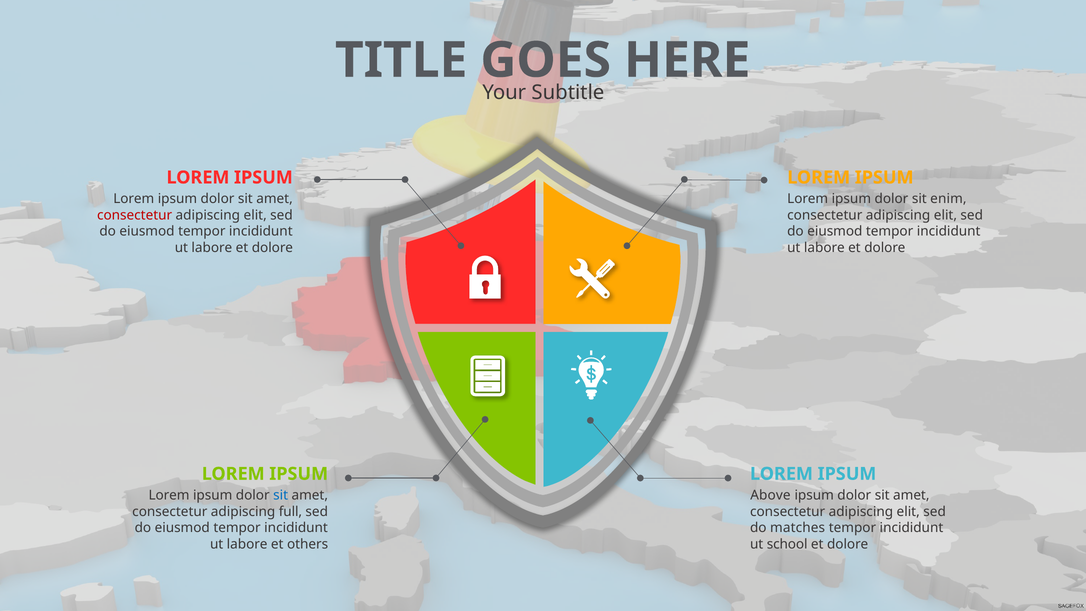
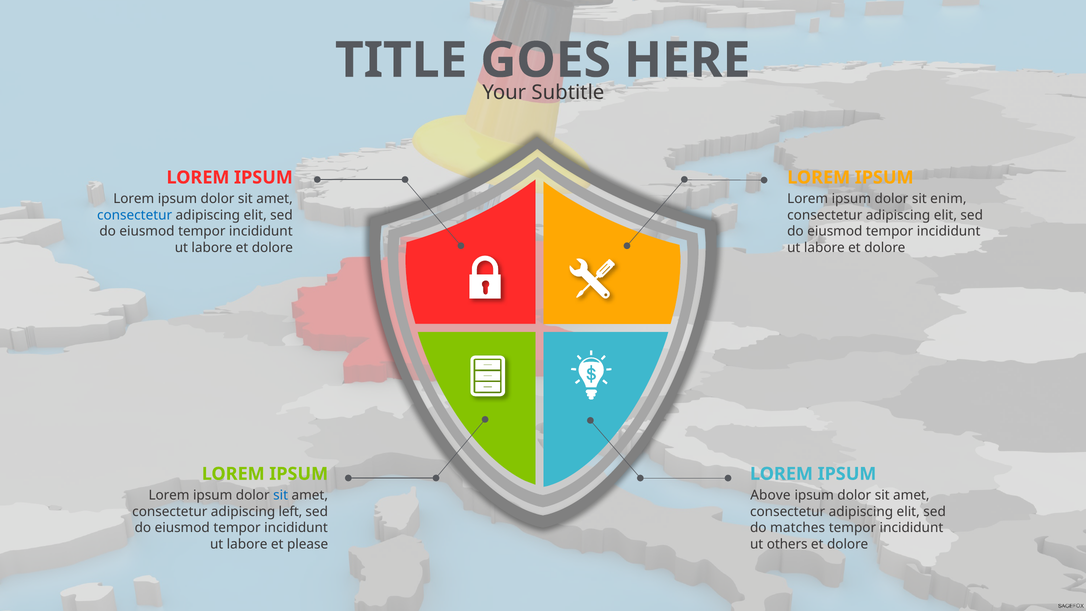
consectetur at (135, 215) colour: red -> blue
full: full -> left
others: others -> please
school: school -> others
